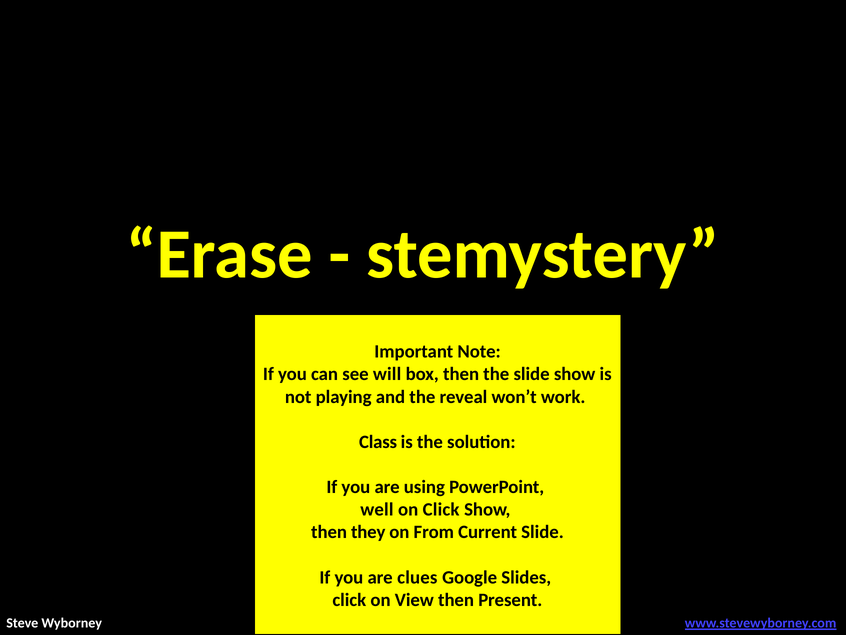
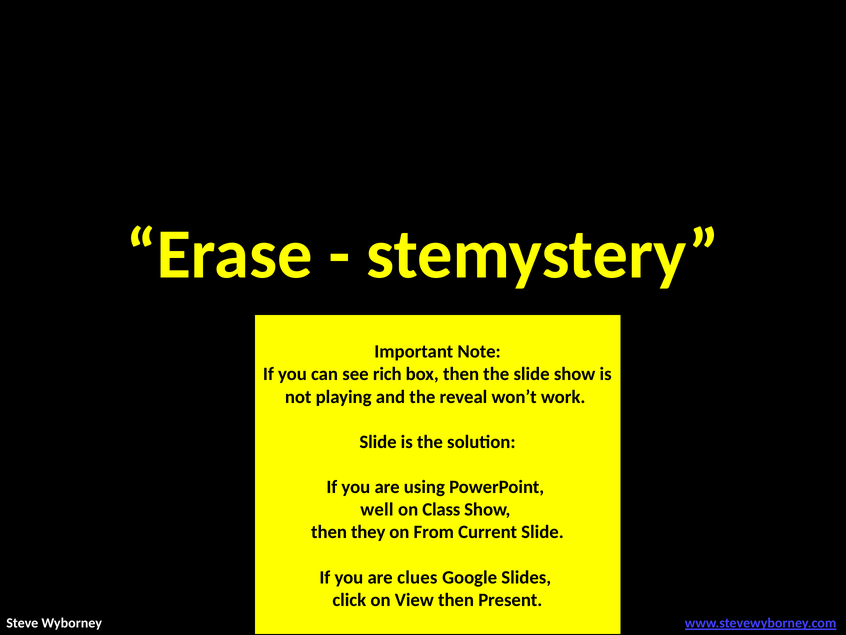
will: will -> rich
Class at (378, 442): Class -> Slide
on Click: Click -> Class
